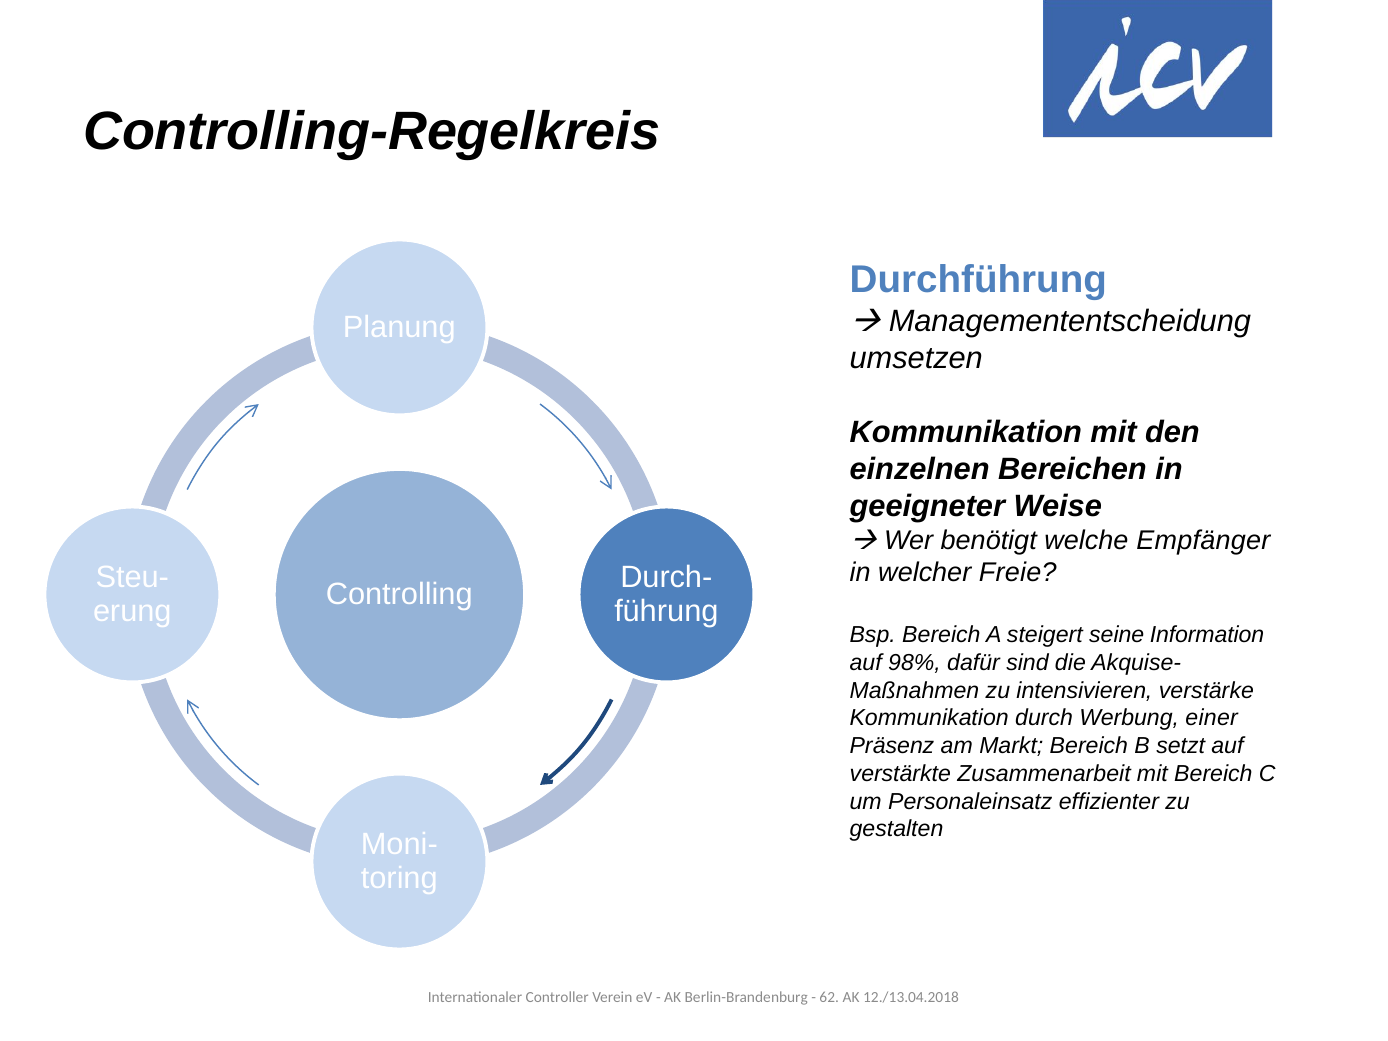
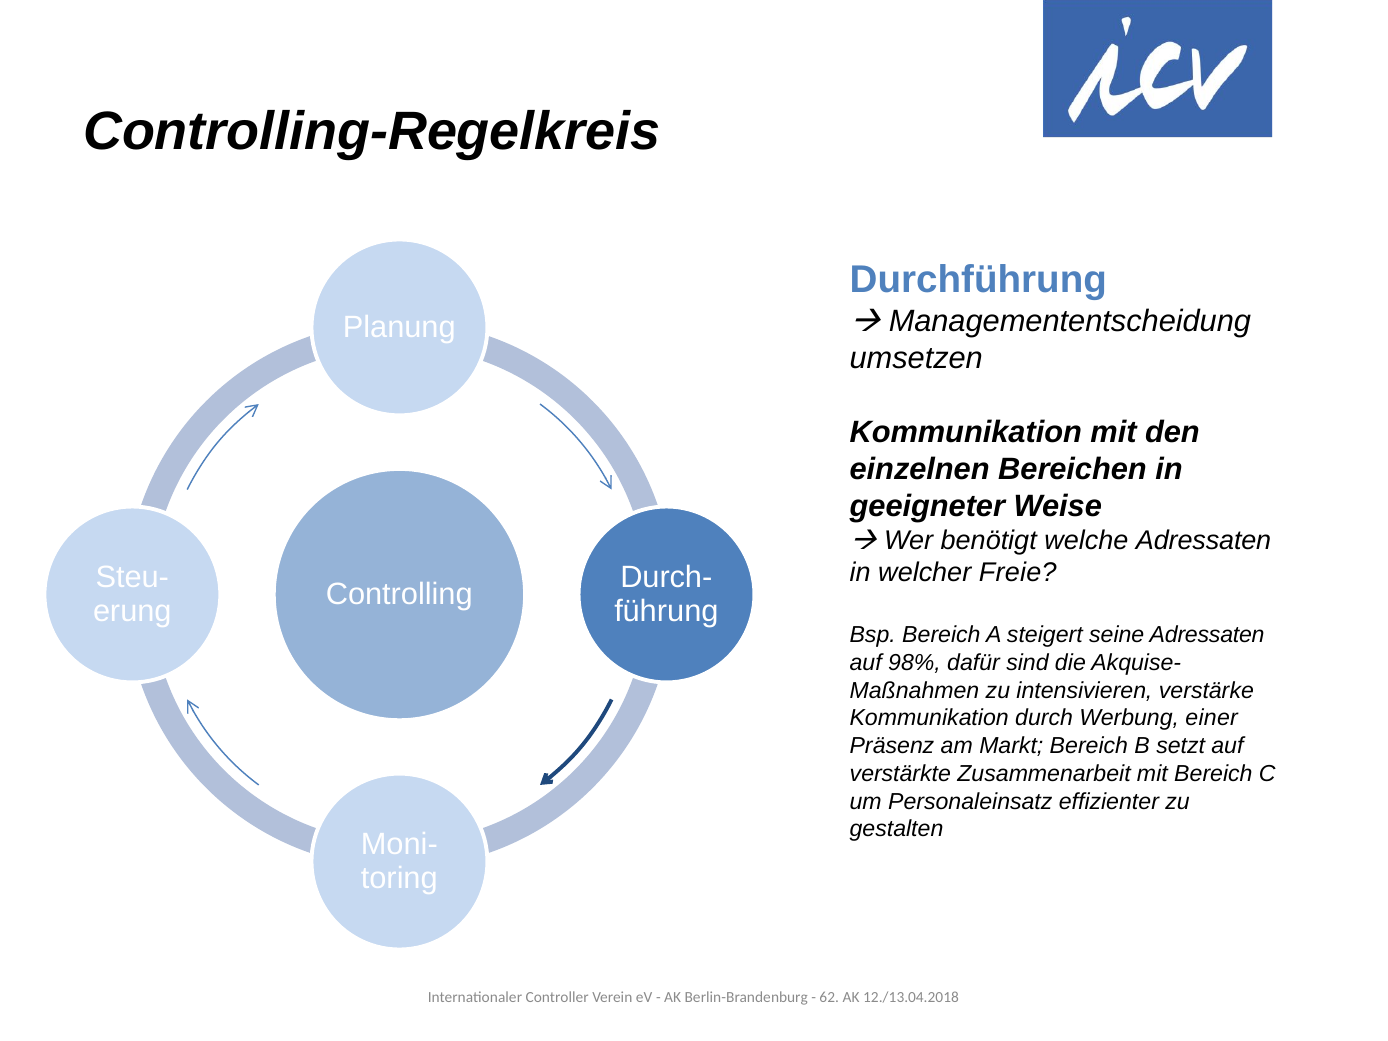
welche Empfänger: Empfänger -> Adressaten
seine Information: Information -> Adressaten
